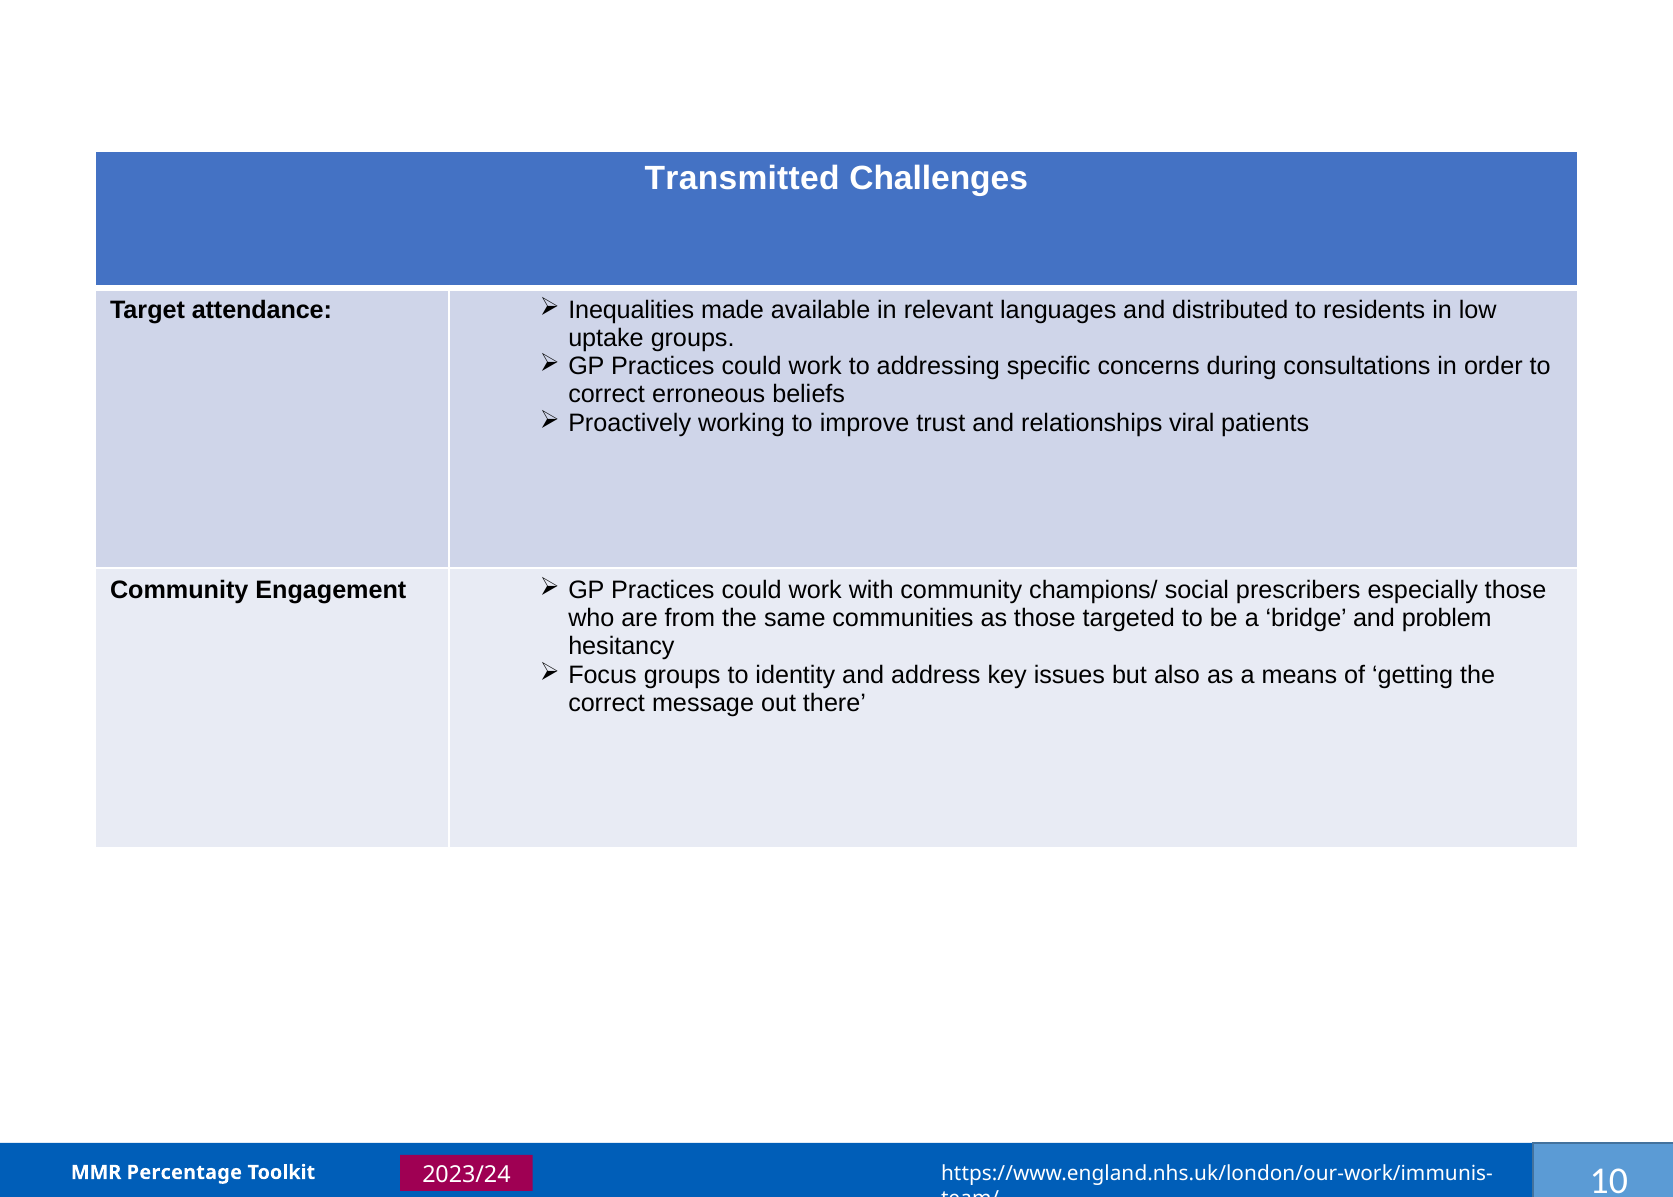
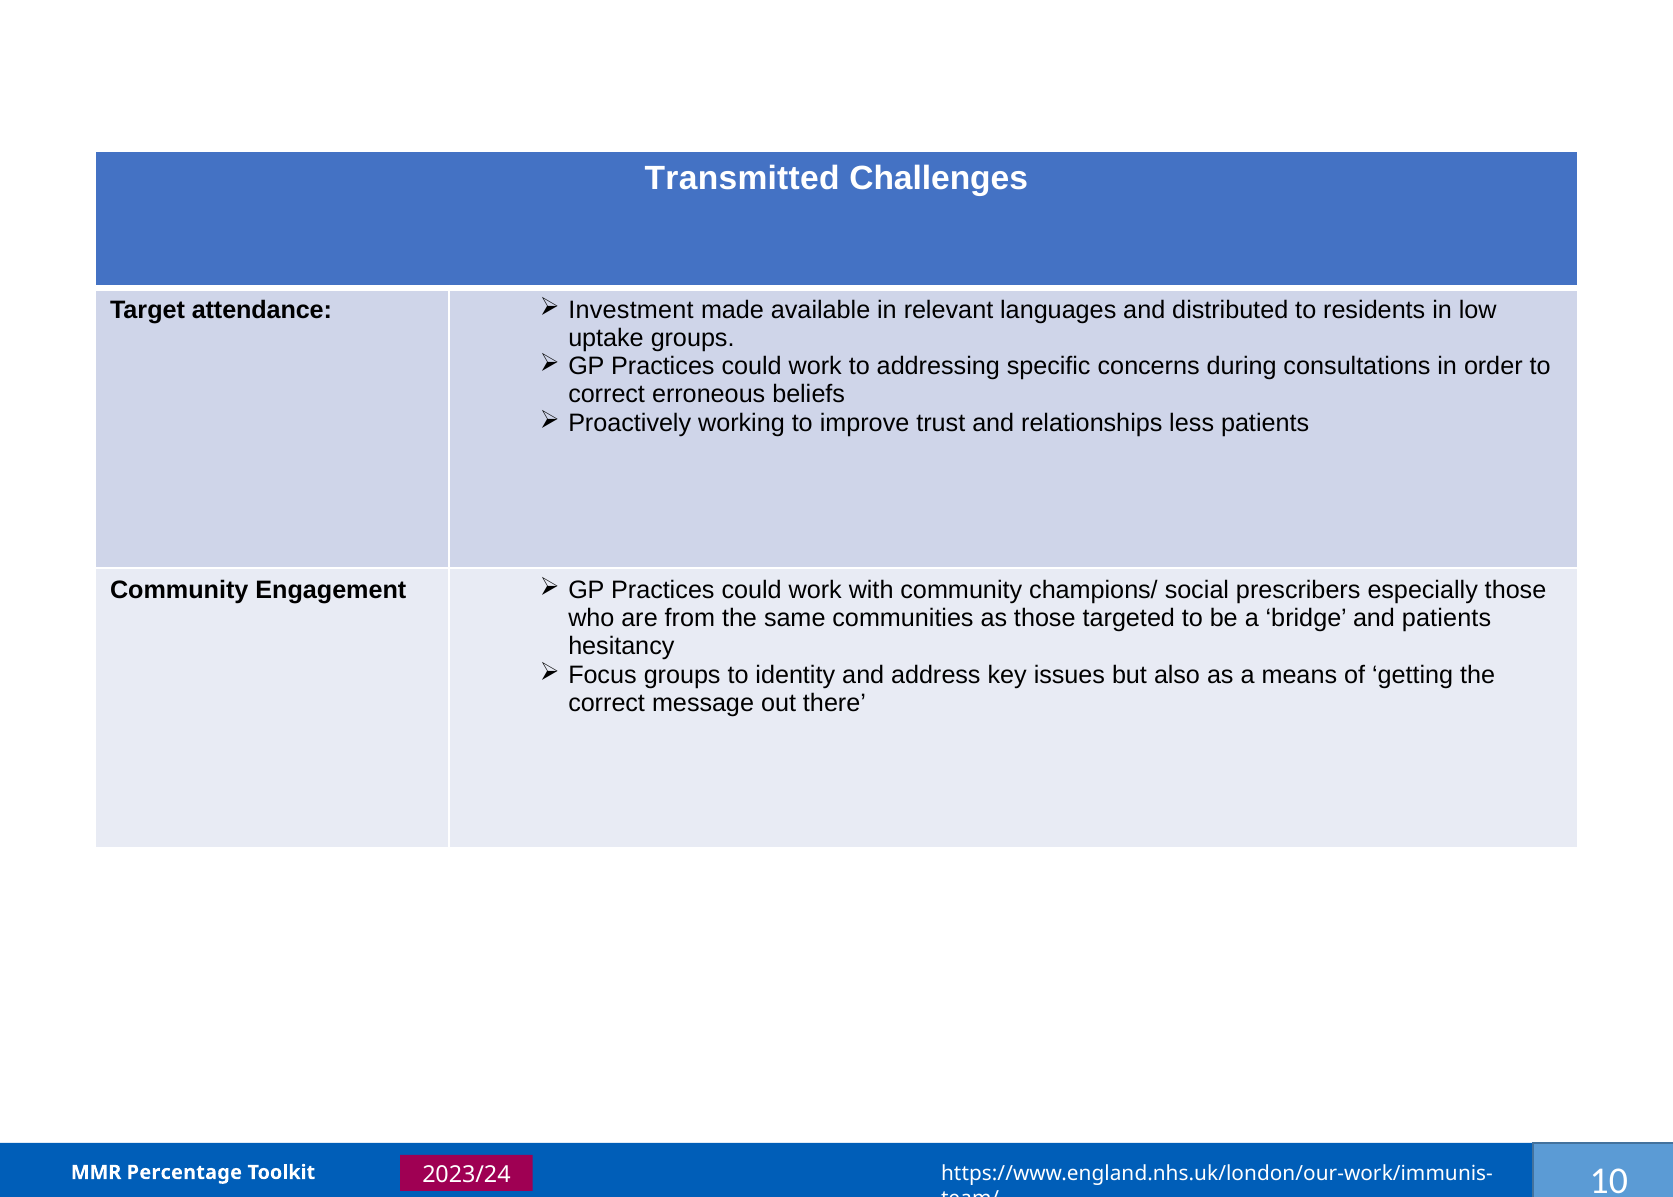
Inequalities: Inequalities -> Investment
viral: viral -> less
and problem: problem -> patients
